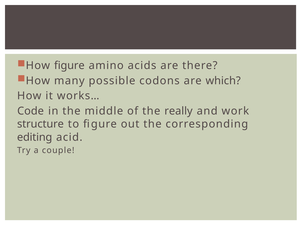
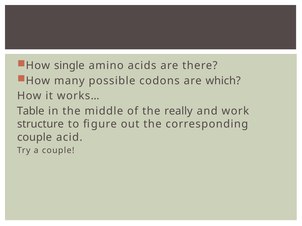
How figure: figure -> single
Code: Code -> Table
editing at (35, 138): editing -> couple
